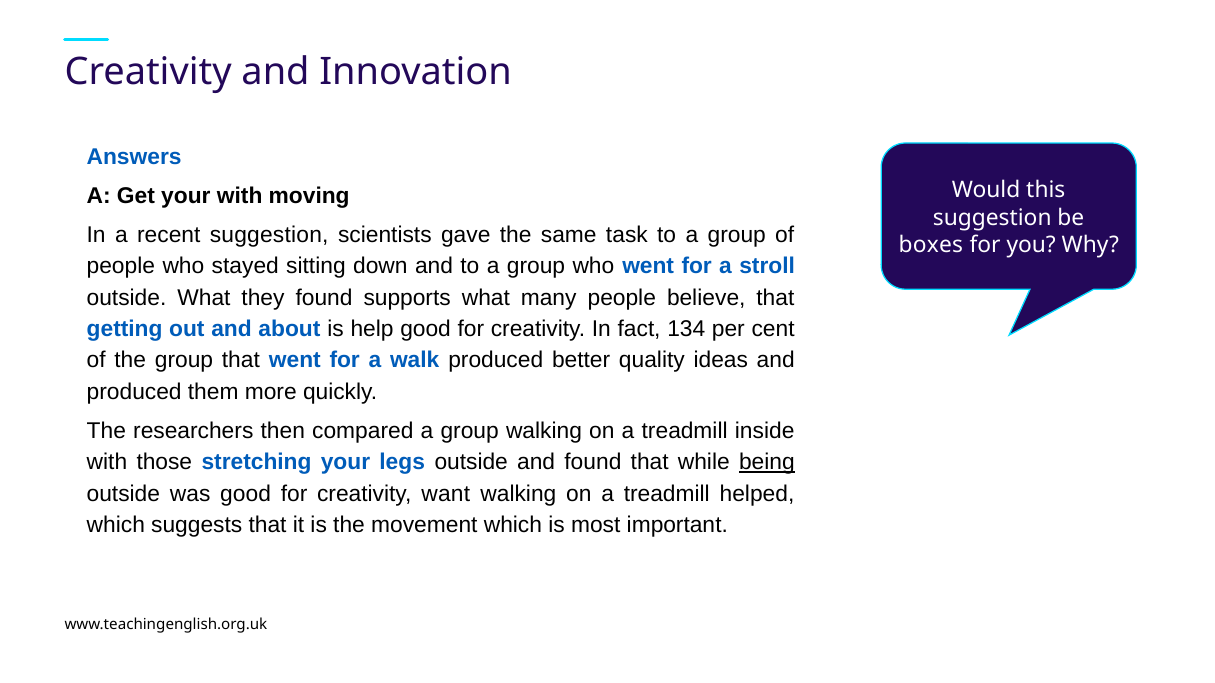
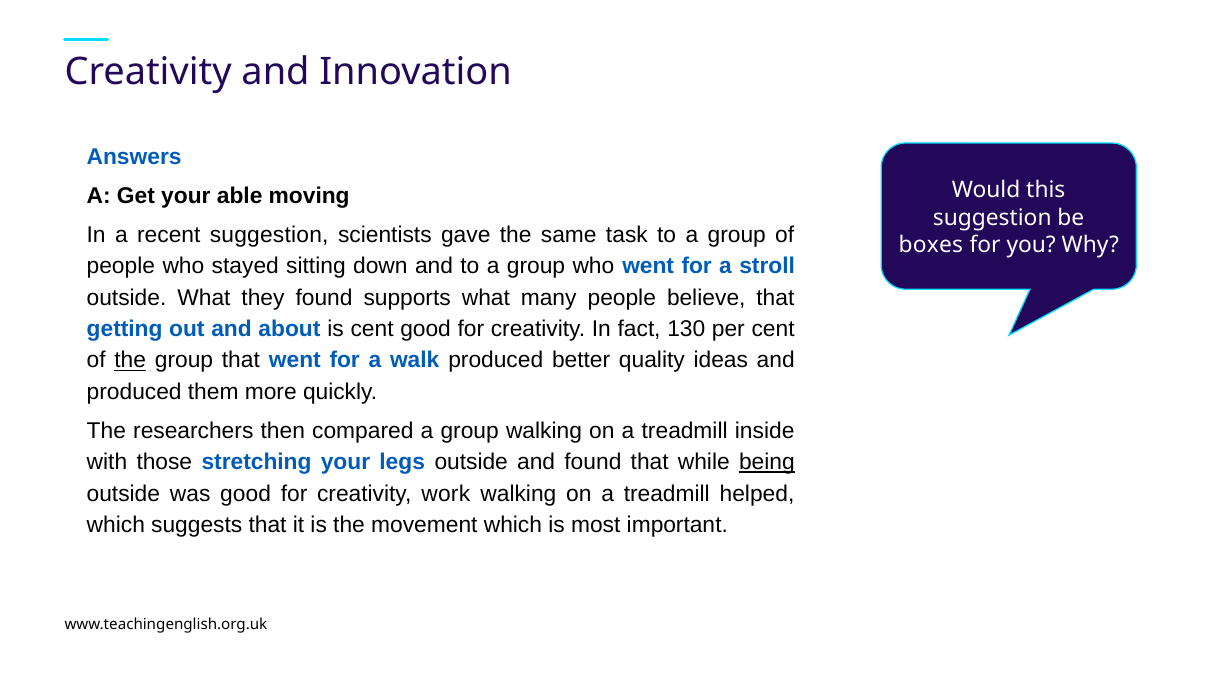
your with: with -> able
is help: help -> cent
134: 134 -> 130
the at (130, 361) underline: none -> present
want: want -> work
